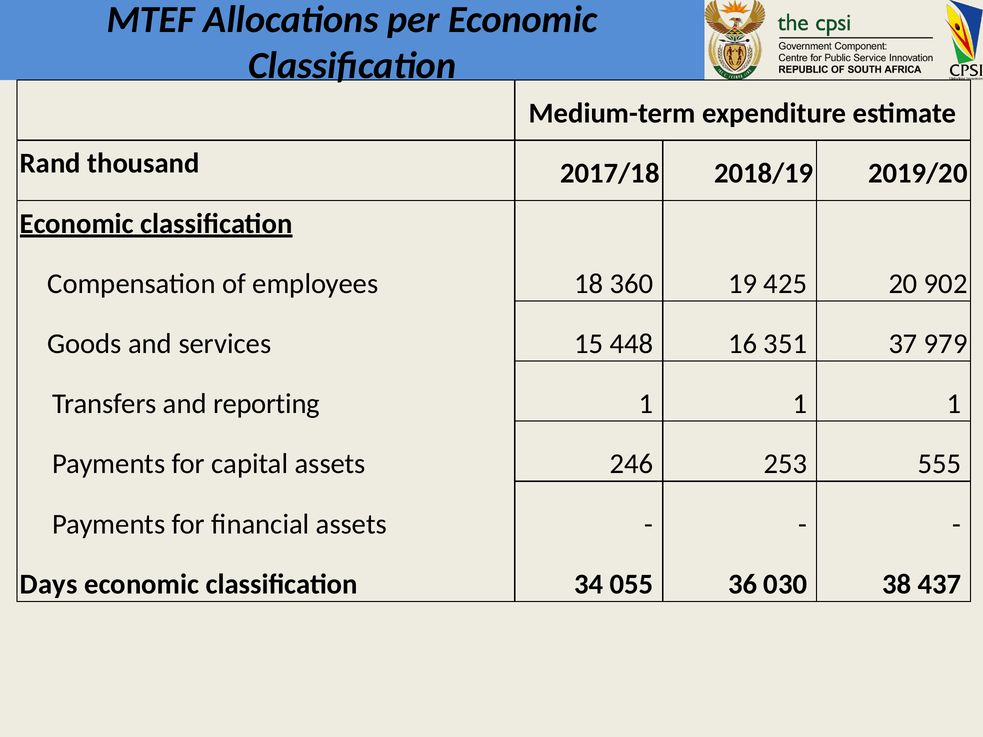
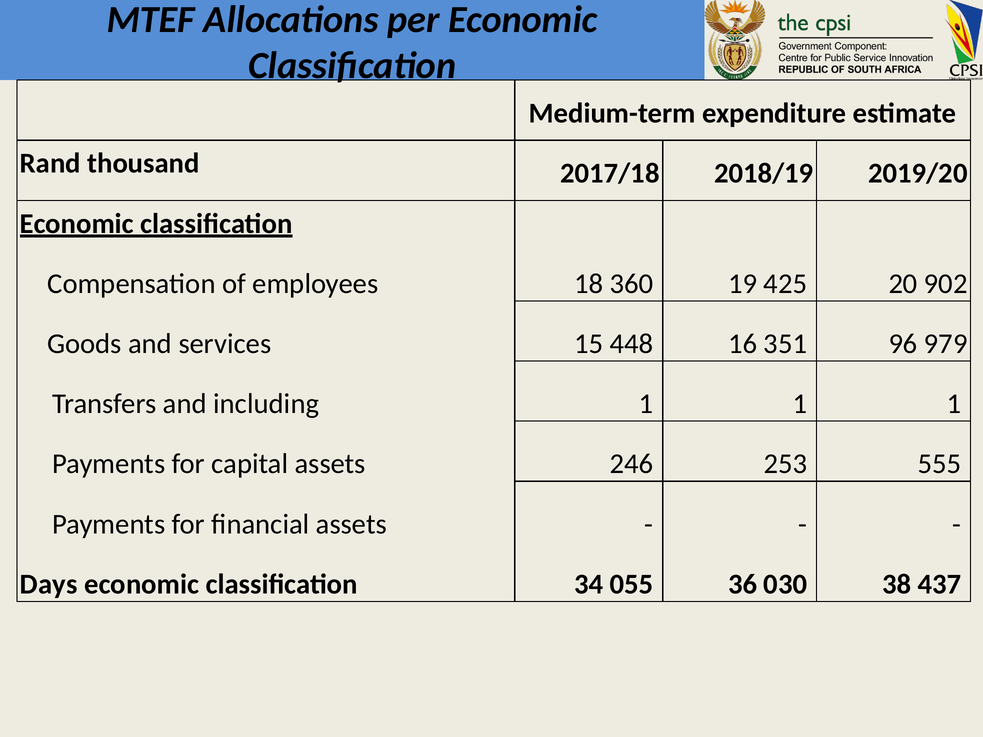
37: 37 -> 96
reporting: reporting -> including
